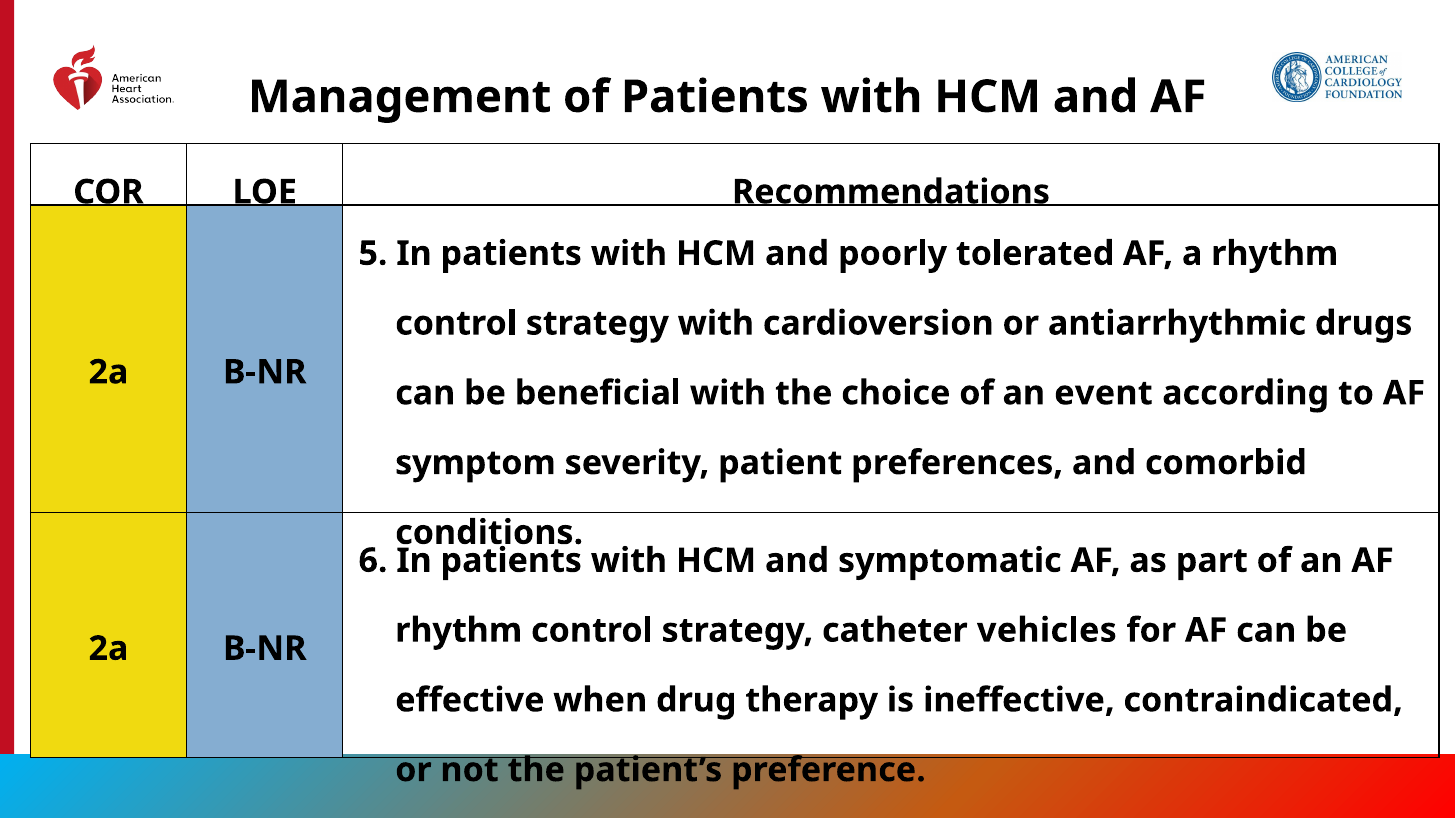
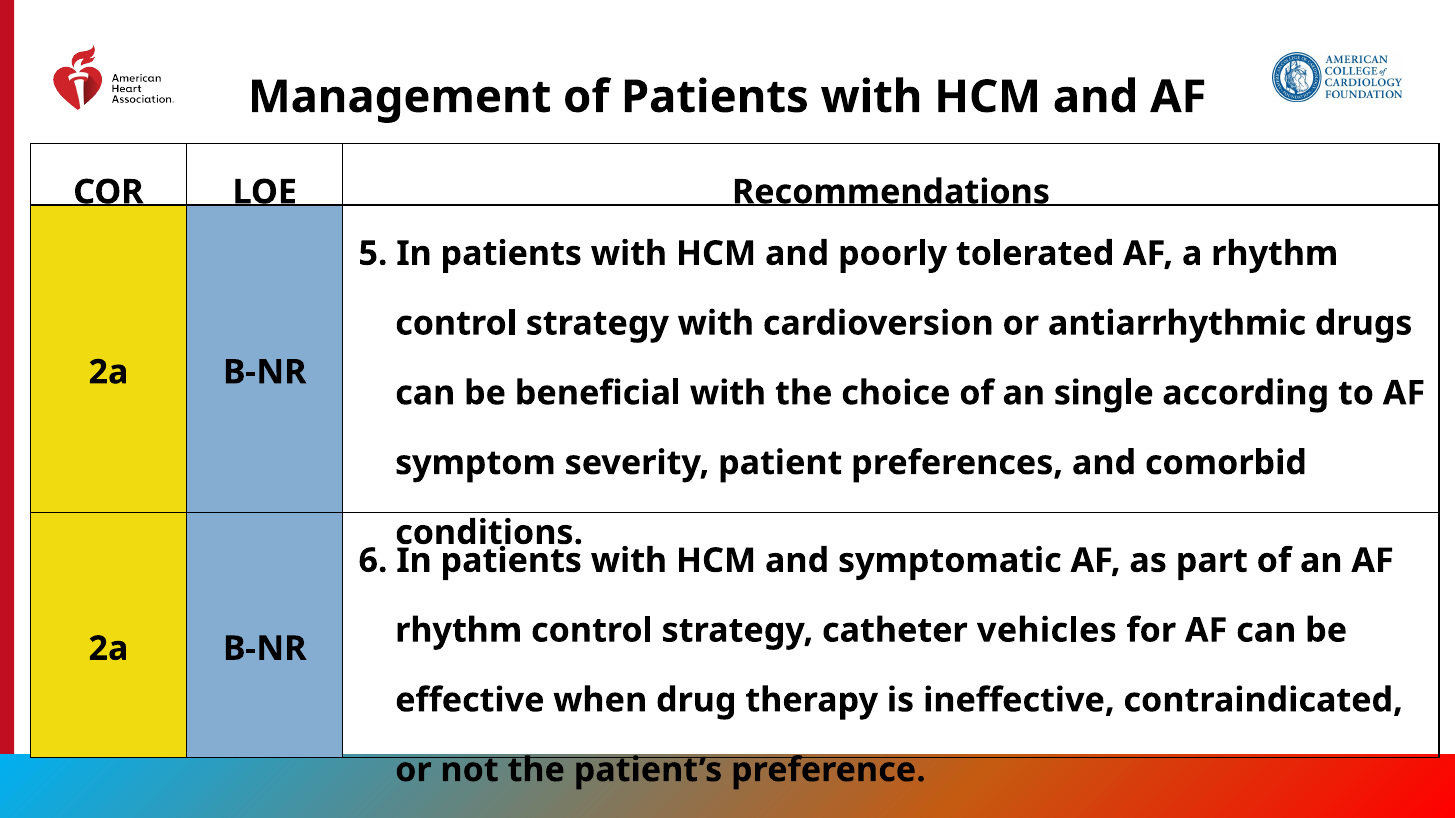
event: event -> single
